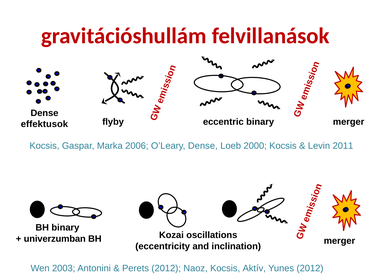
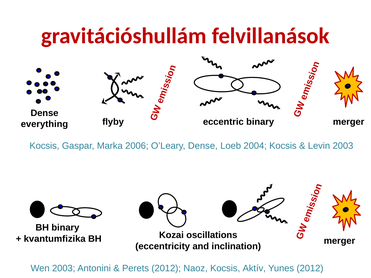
effektusok: effektusok -> everything
2000: 2000 -> 2004
Levin 2011: 2011 -> 2003
univerzumban: univerzumban -> kvantumfizika
